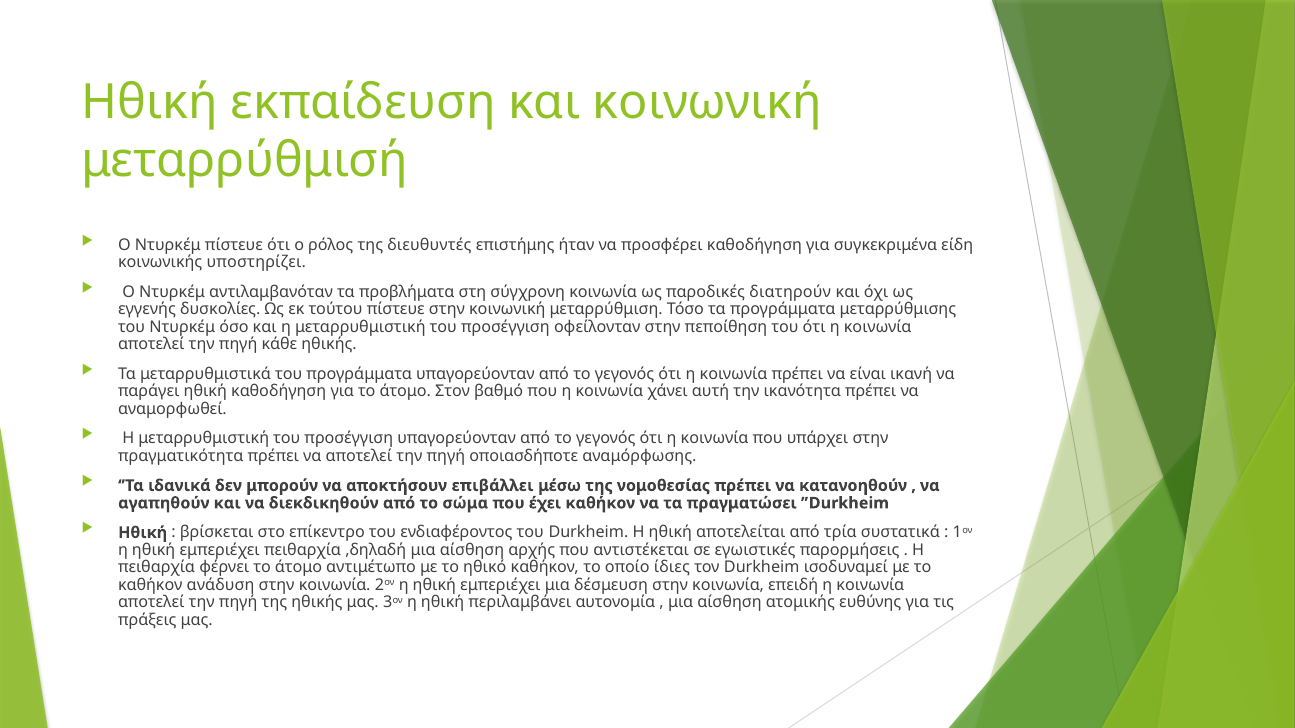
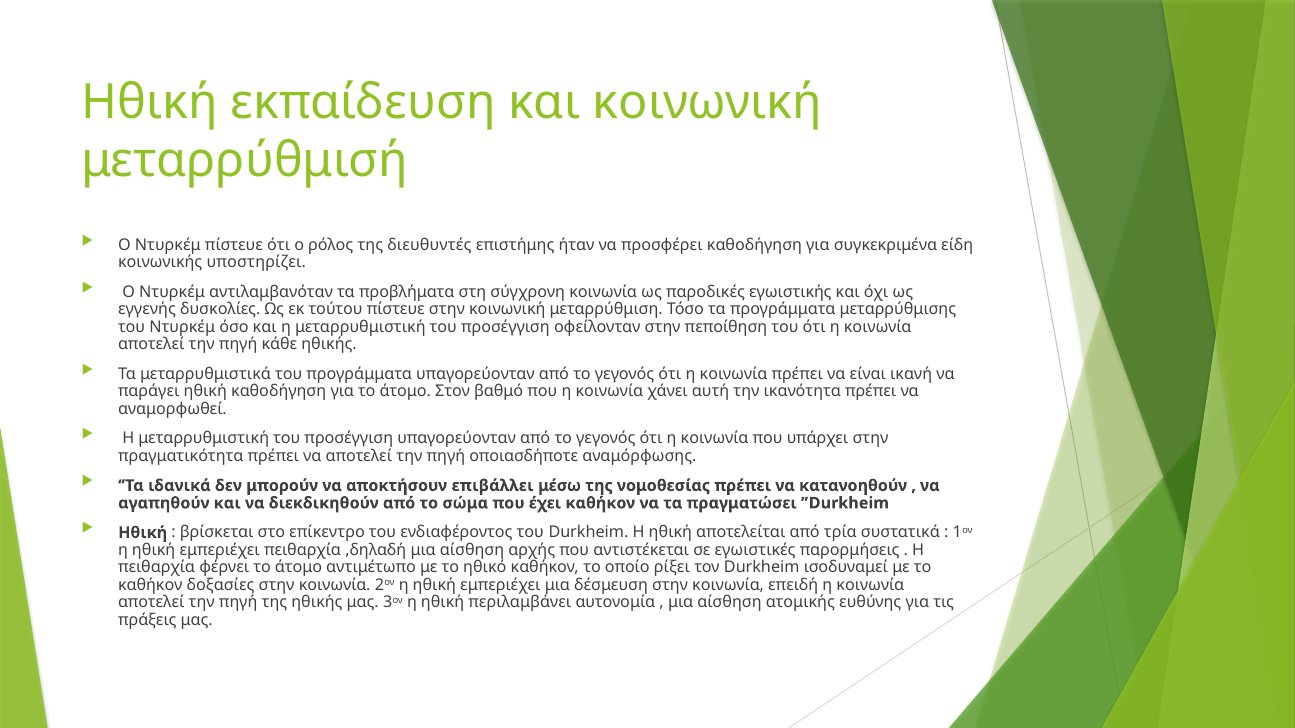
διατηρούν: διατηρούν -> εγωιστικής
ίδιες: ίδιες -> ρίξει
ανάδυση: ανάδυση -> δοξασίες
